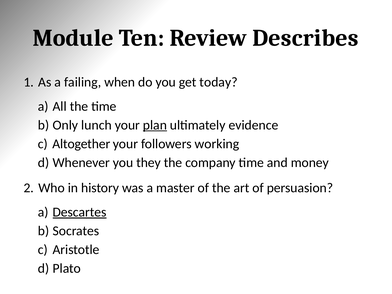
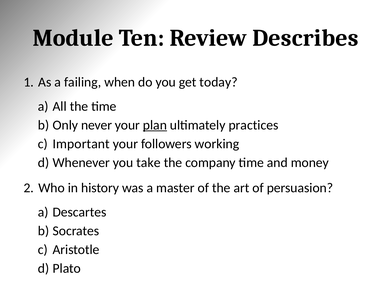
lunch: lunch -> never
evidence: evidence -> practices
Altogether: Altogether -> Important
they: they -> take
Descartes underline: present -> none
